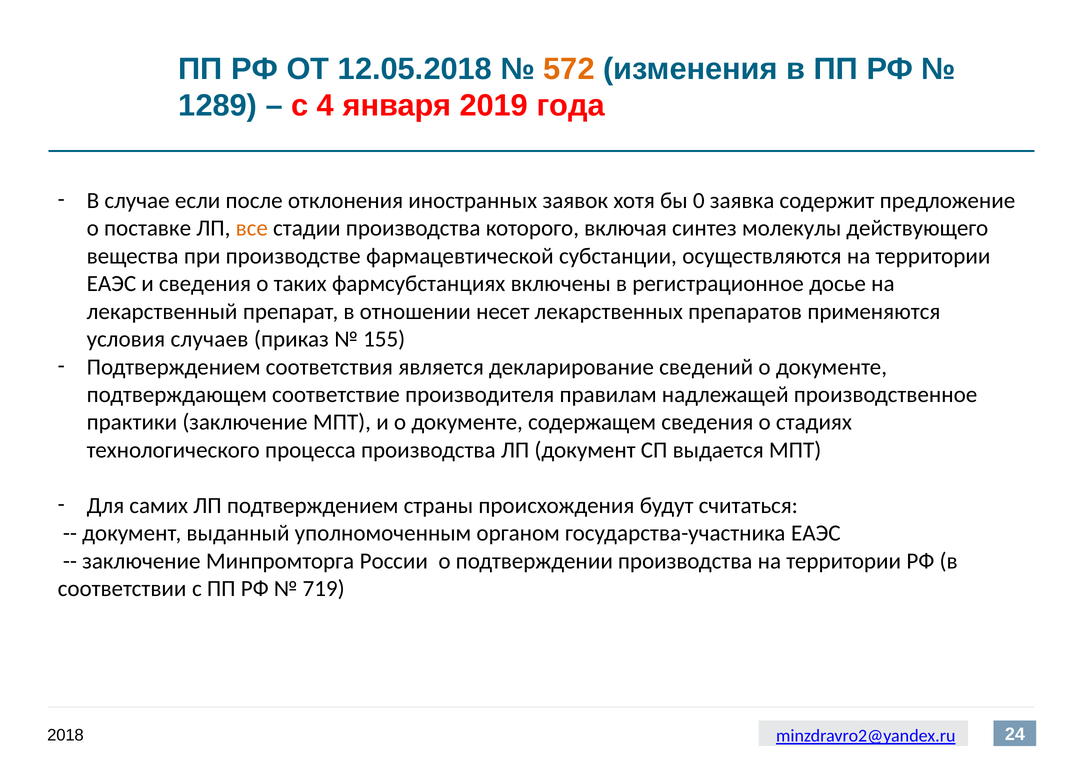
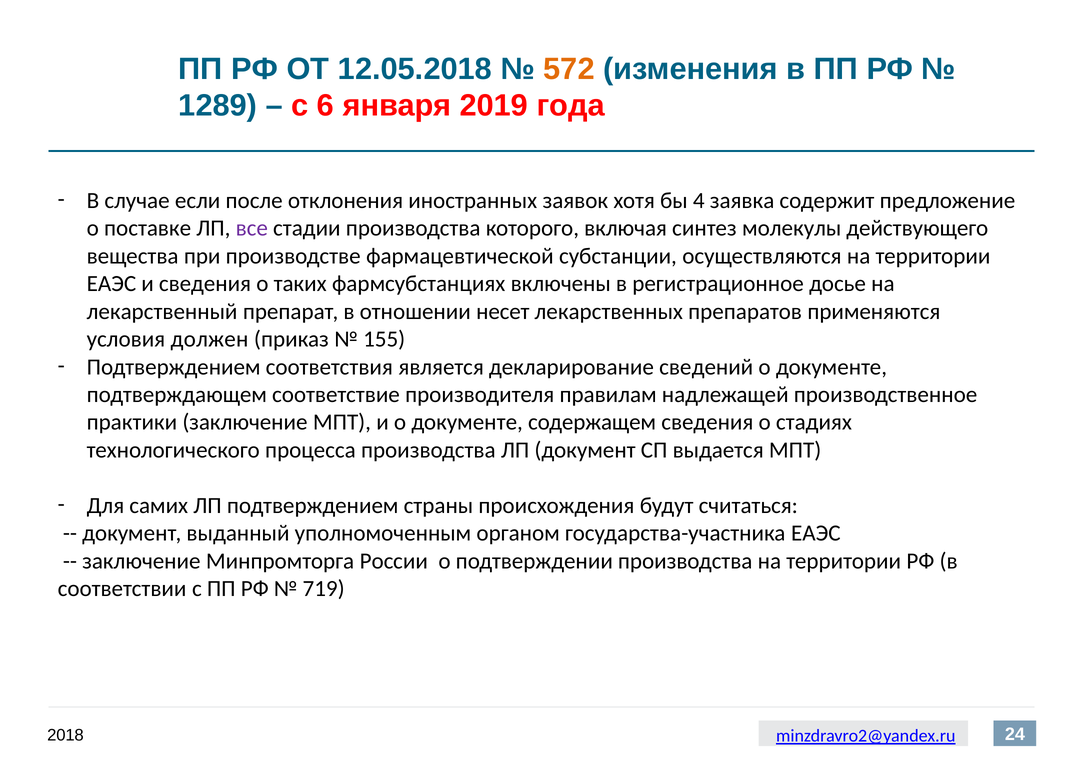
4: 4 -> 6
0: 0 -> 4
все colour: orange -> purple
случаев: случаев -> должен
